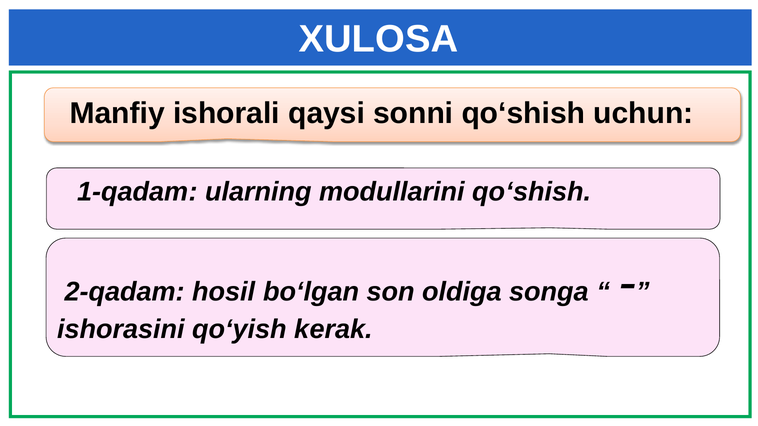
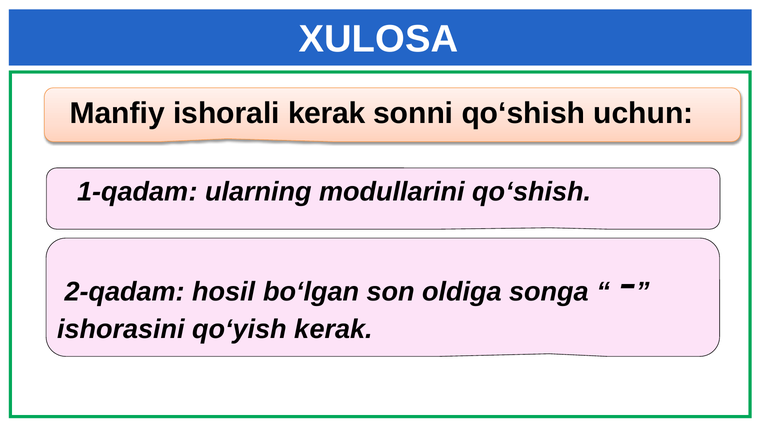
ishorali qaysi: qaysi -> kerak
